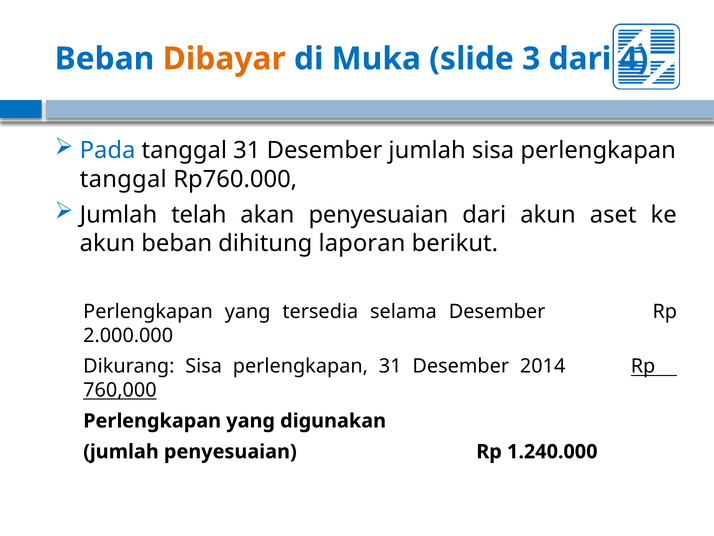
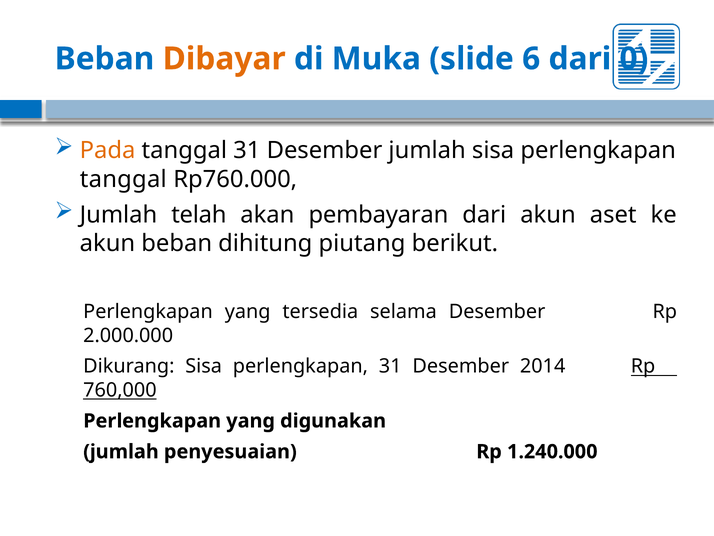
3: 3 -> 6
4: 4 -> 0
Pada colour: blue -> orange
akan penyesuaian: penyesuaian -> pembayaran
laporan: laporan -> piutang
